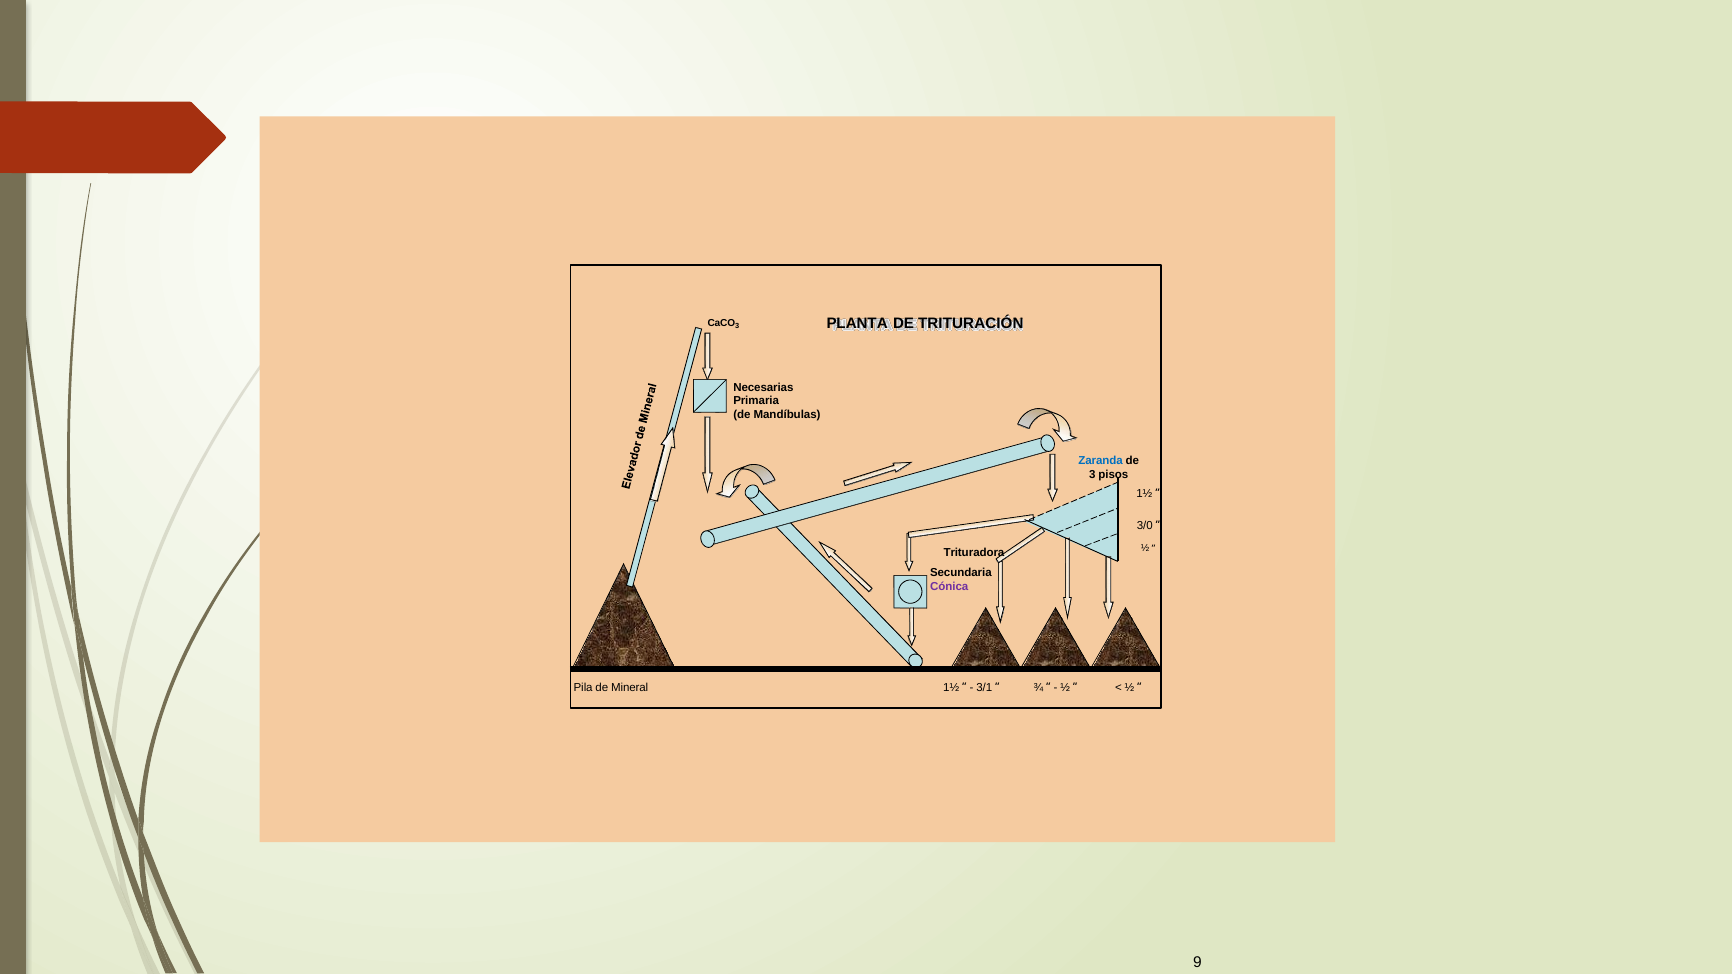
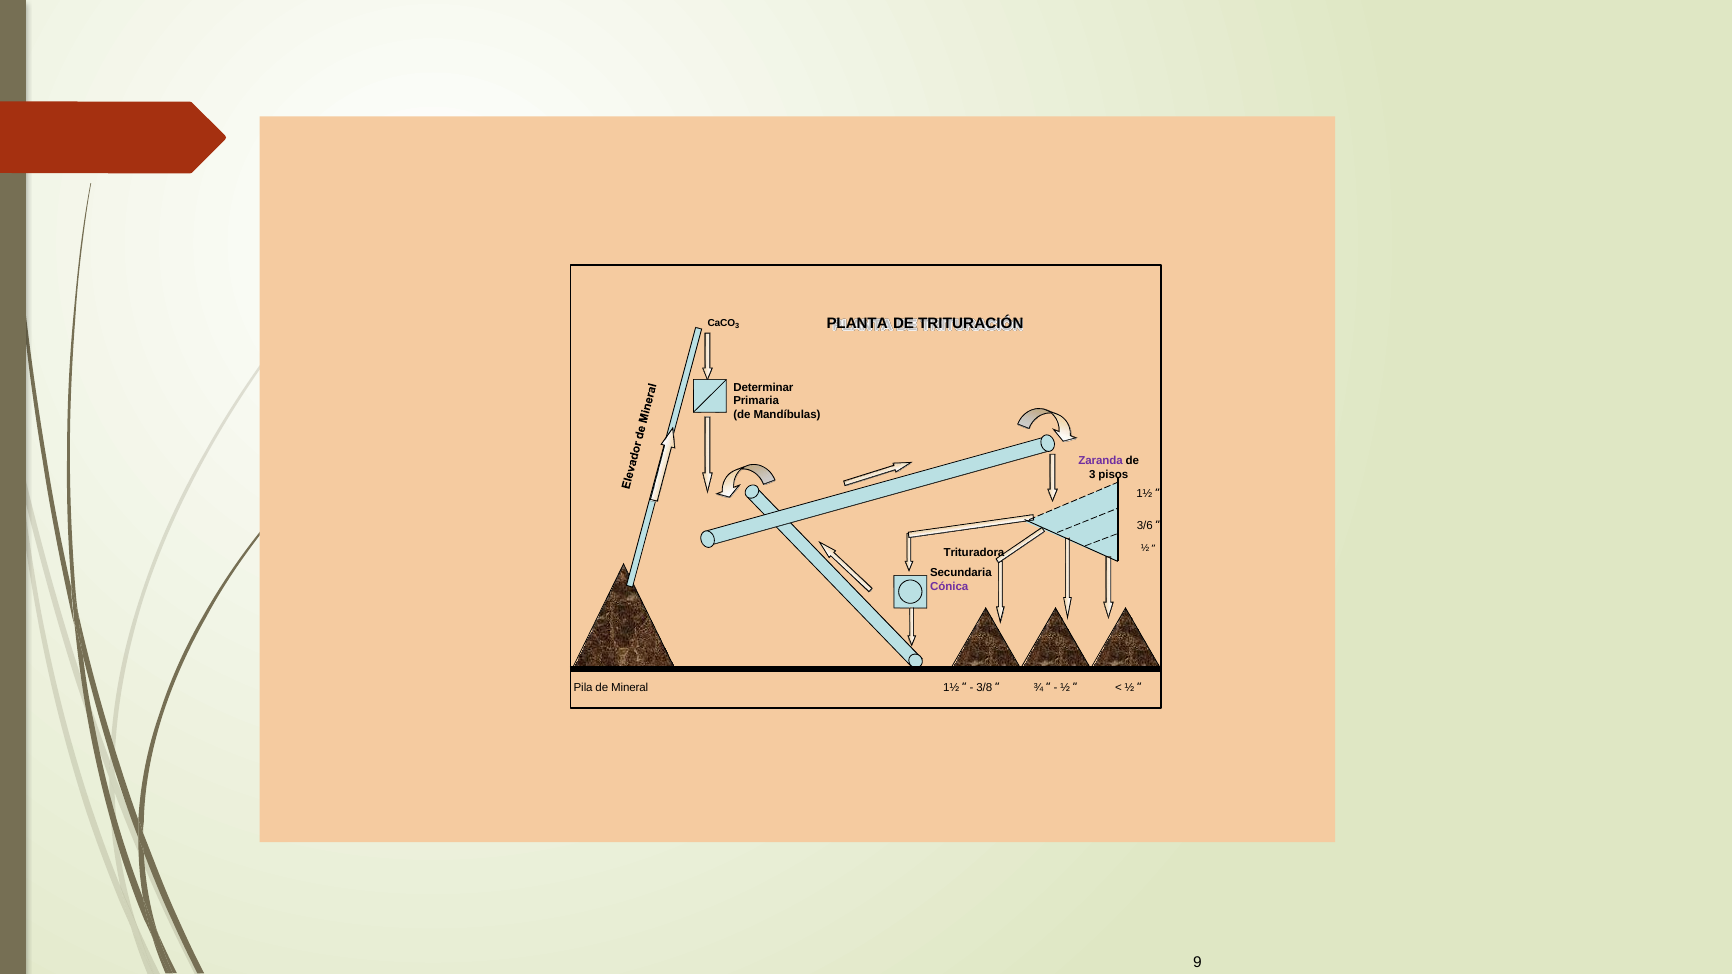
Necesarias: Necesarias -> Determinar
Zaranda colour: blue -> purple
3/0: 3/0 -> 3/6
3/1: 3/1 -> 3/8
